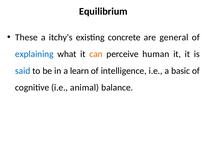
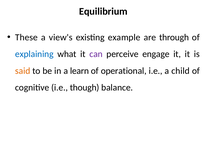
itchy's: itchy's -> view's
concrete: concrete -> example
general: general -> through
can colour: orange -> purple
human: human -> engage
said colour: blue -> orange
intelligence: intelligence -> operational
basic: basic -> child
animal: animal -> though
